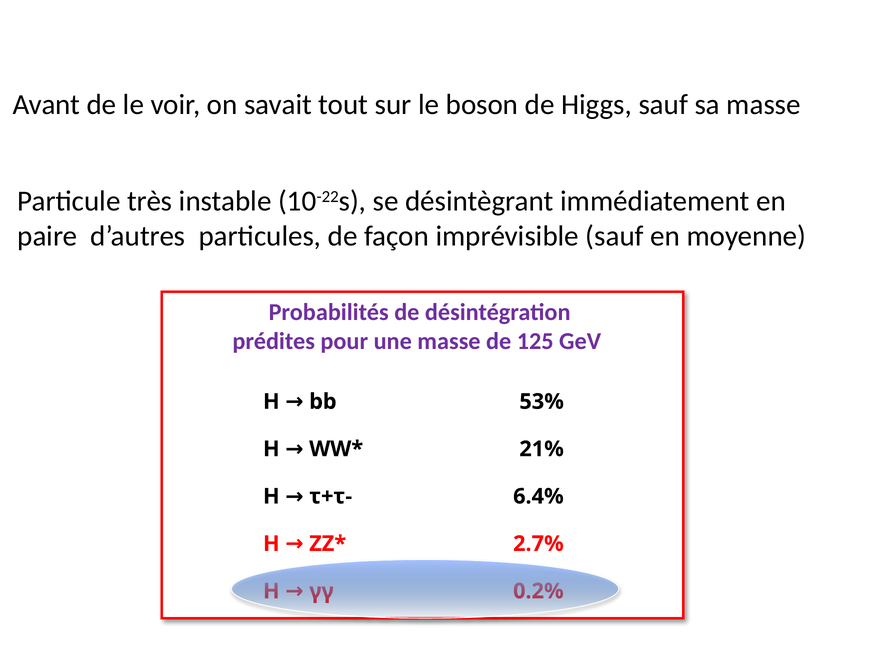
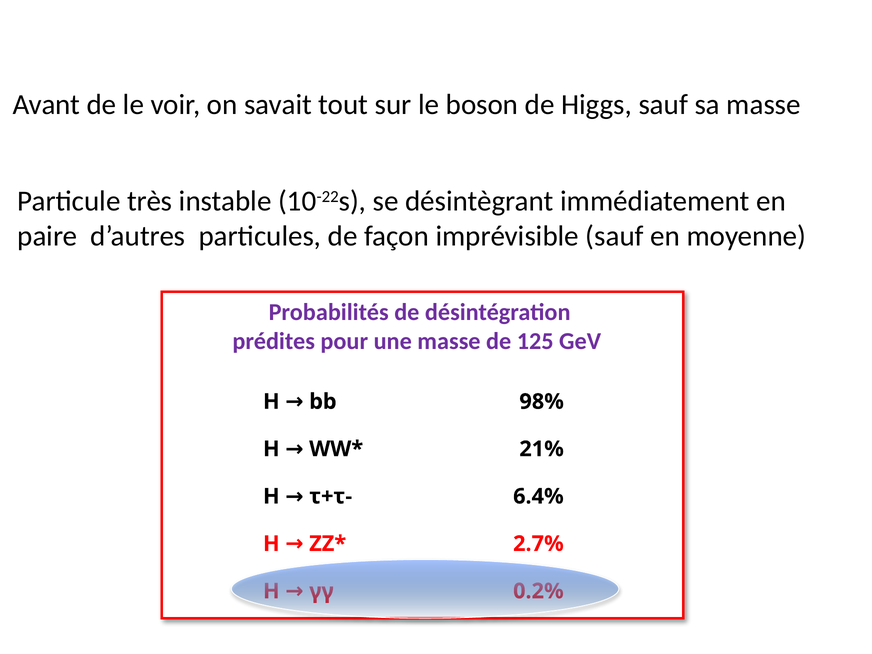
53%: 53% -> 98%
